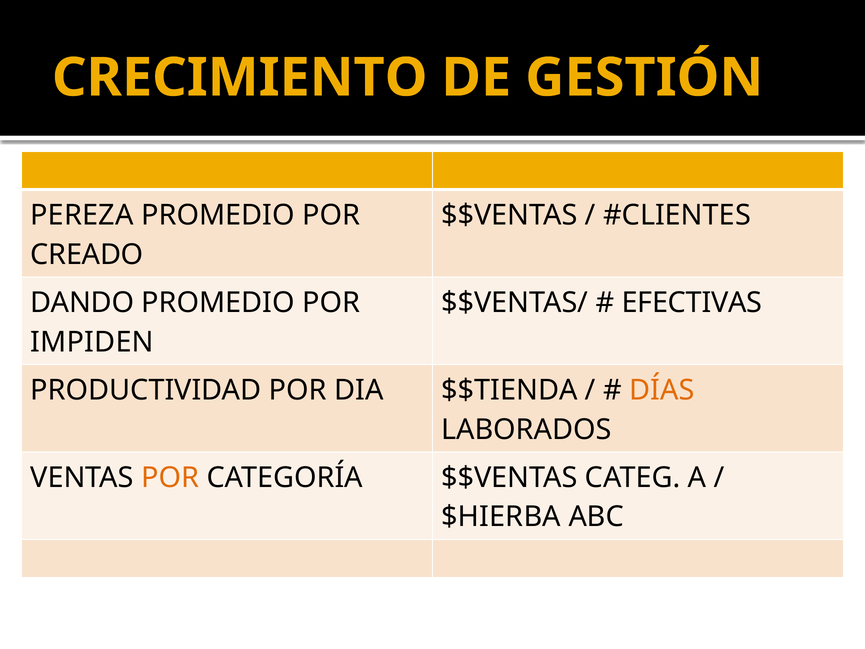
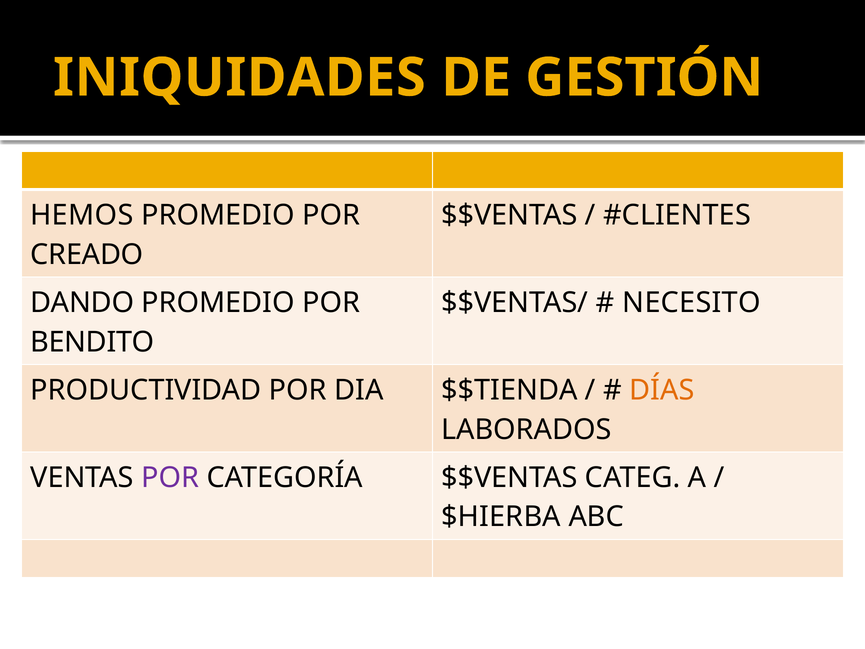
CRECIMIENTO: CRECIMIENTO -> INIQUIDADES
PEREZA: PEREZA -> HEMOS
EFECTIVAS: EFECTIVAS -> NECESITO
IMPIDEN: IMPIDEN -> BENDITO
POR at (170, 477) colour: orange -> purple
